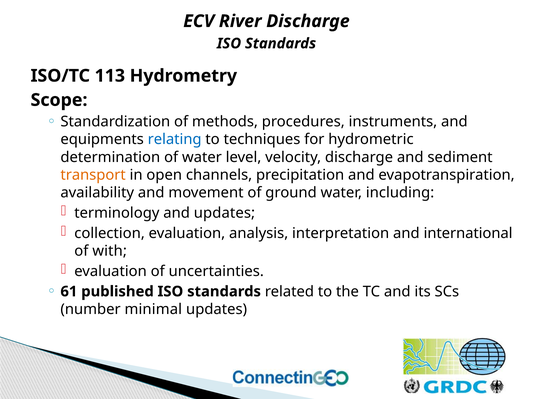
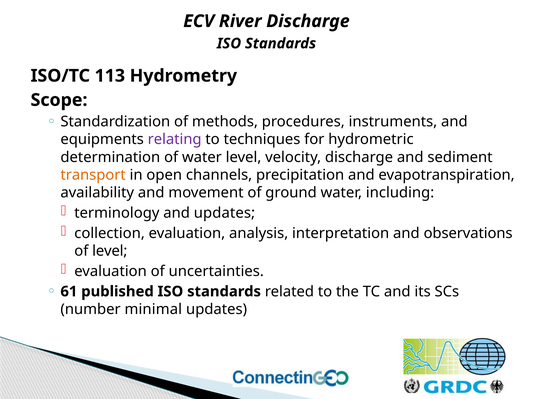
relating colour: blue -> purple
international: international -> observations
of with: with -> level
